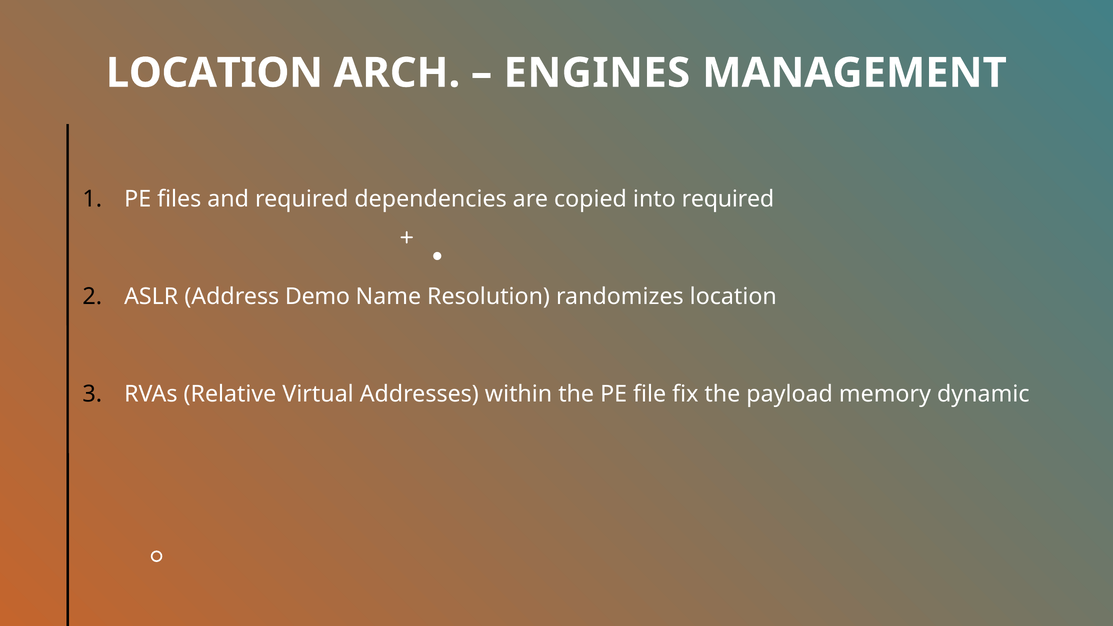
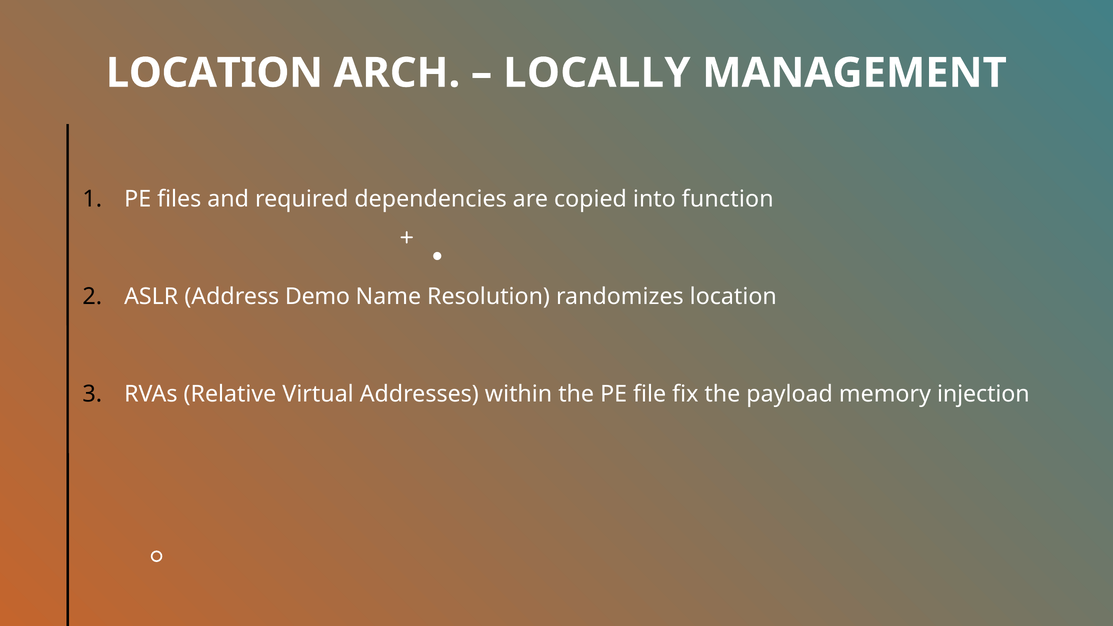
ENGINES: ENGINES -> LOCALLY
into required: required -> function
dynamic: dynamic -> injection
